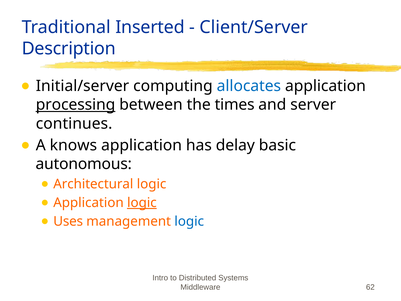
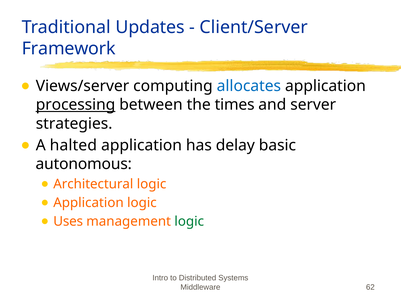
Inserted: Inserted -> Updates
Description: Description -> Framework
Initial/server: Initial/server -> Views/server
continues: continues -> strategies
knows: knows -> halted
logic at (142, 203) underline: present -> none
logic at (189, 221) colour: blue -> green
